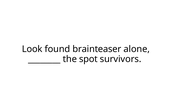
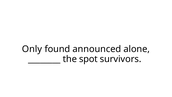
Look: Look -> Only
brainteaser: brainteaser -> announced
